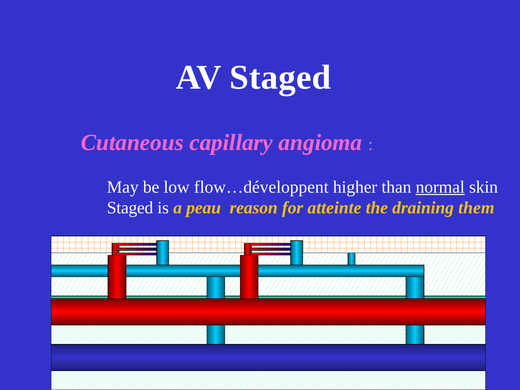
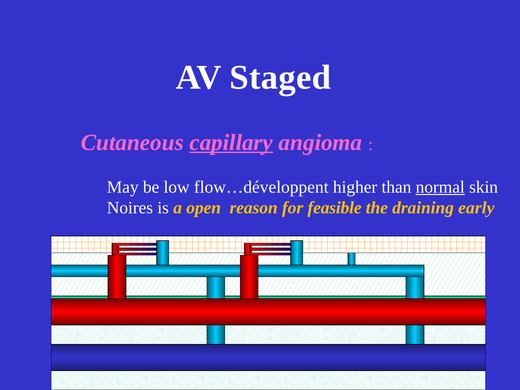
capillary underline: none -> present
Staged at (130, 208): Staged -> Noires
peau: peau -> open
atteinte: atteinte -> feasible
them: them -> early
